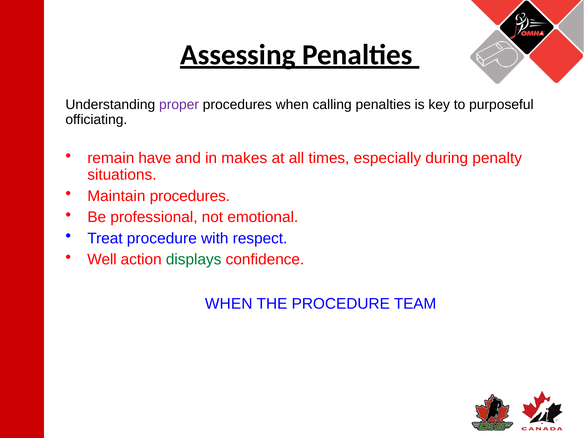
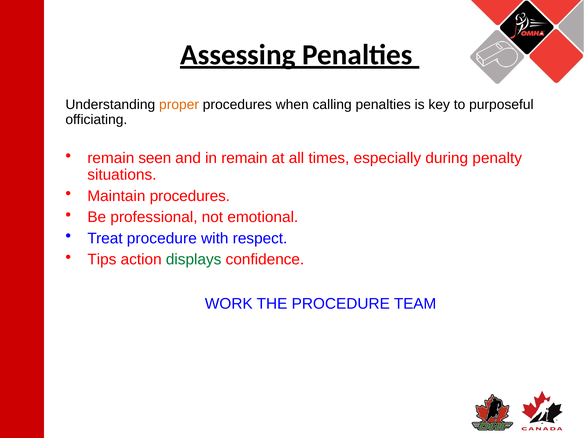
proper colour: purple -> orange
have: have -> seen
in makes: makes -> remain
Well: Well -> Tips
WHEN at (229, 304): WHEN -> WORK
